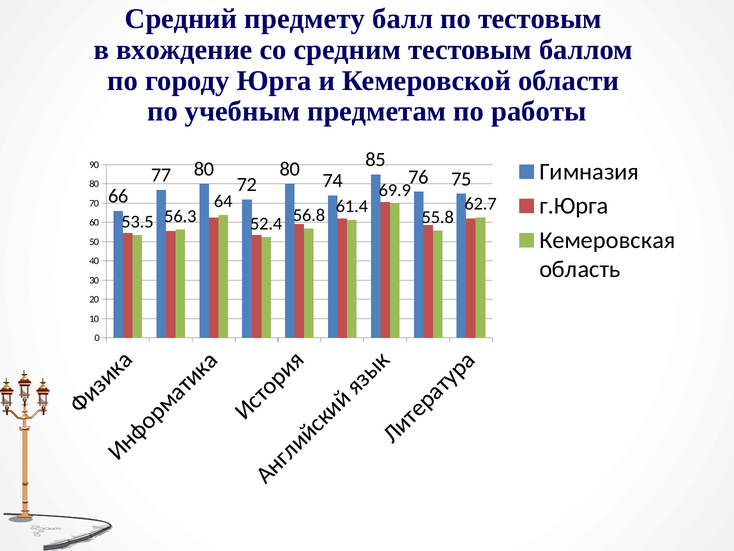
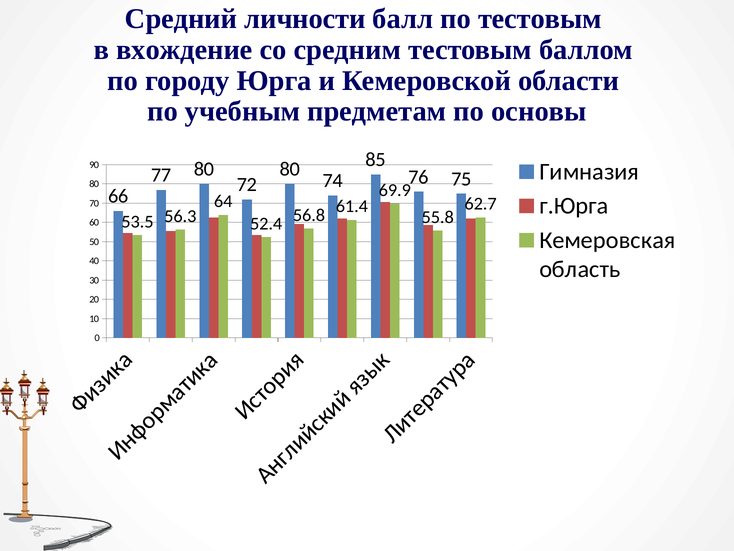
предмету: предмету -> личности
работы: работы -> основы
